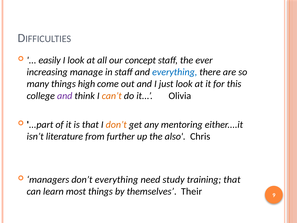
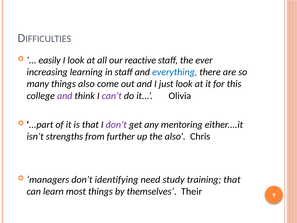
concept: concept -> reactive
manage: manage -> learning
things high: high -> also
can’t colour: orange -> purple
don’t at (116, 124) colour: orange -> purple
literature: literature -> strengths
don’t everything: everything -> identifying
